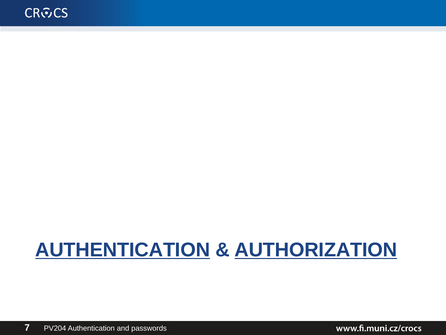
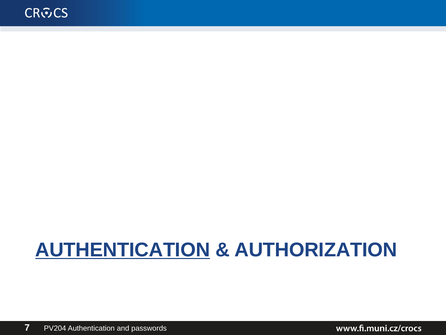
AUTHORIZATION underline: present -> none
